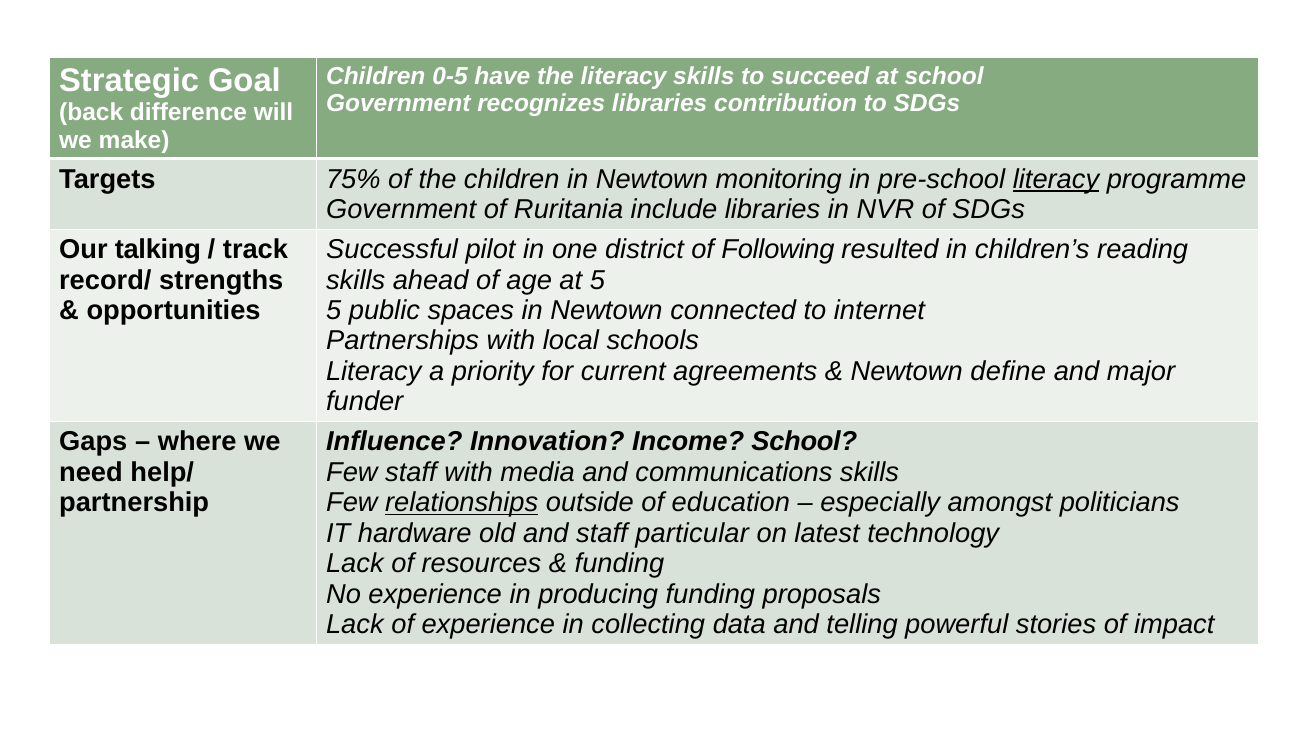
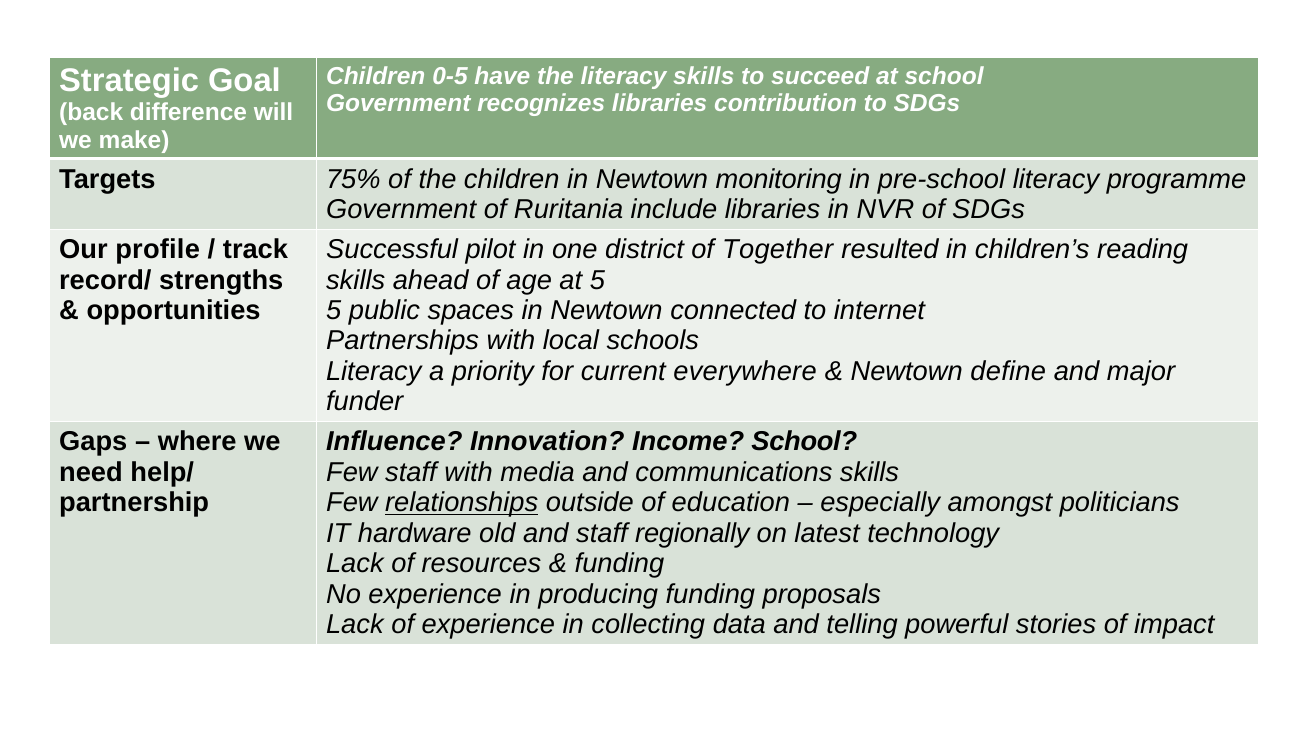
literacy at (1056, 179) underline: present -> none
talking: talking -> profile
Following: Following -> Together
agreements: agreements -> everywhere
particular: particular -> regionally
